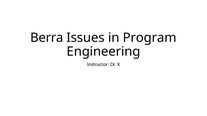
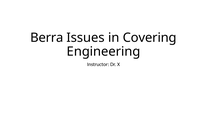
Program: Program -> Covering
